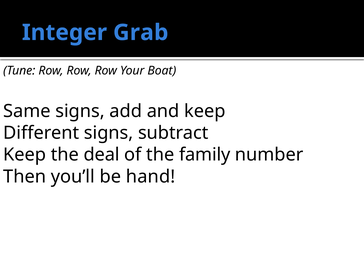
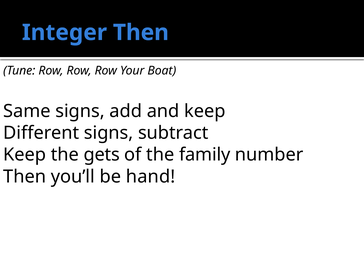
Integer Grab: Grab -> Then
deal: deal -> gets
